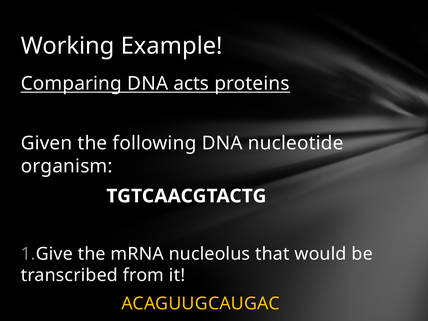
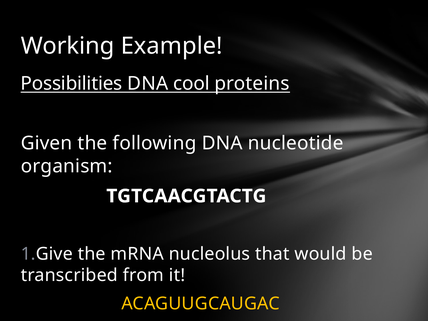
Comparing: Comparing -> Possibilities
acts: acts -> cool
